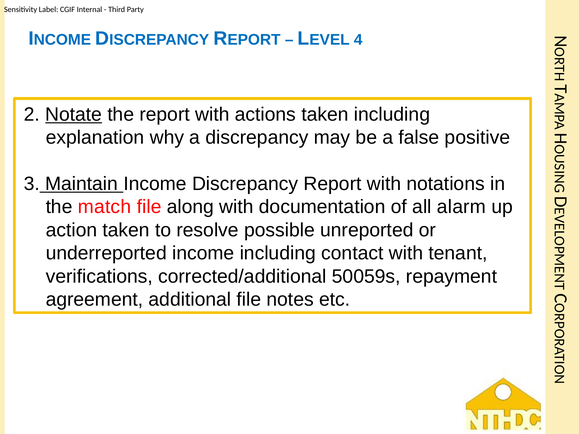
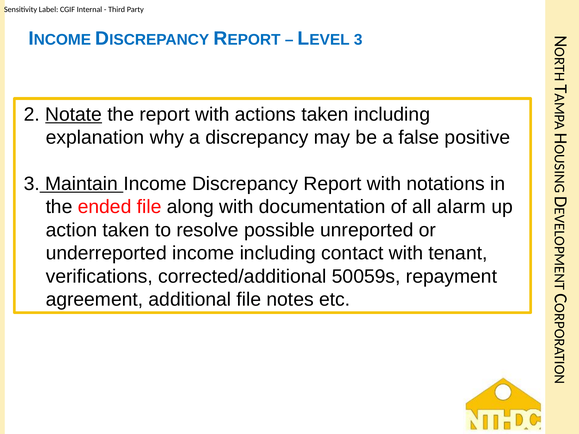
4 at (358, 40): 4 -> 3
match: match -> ended
